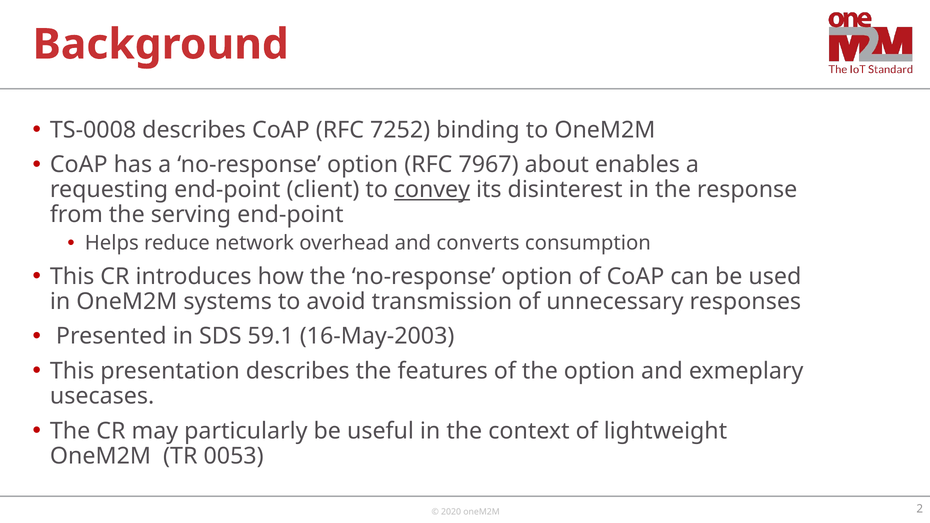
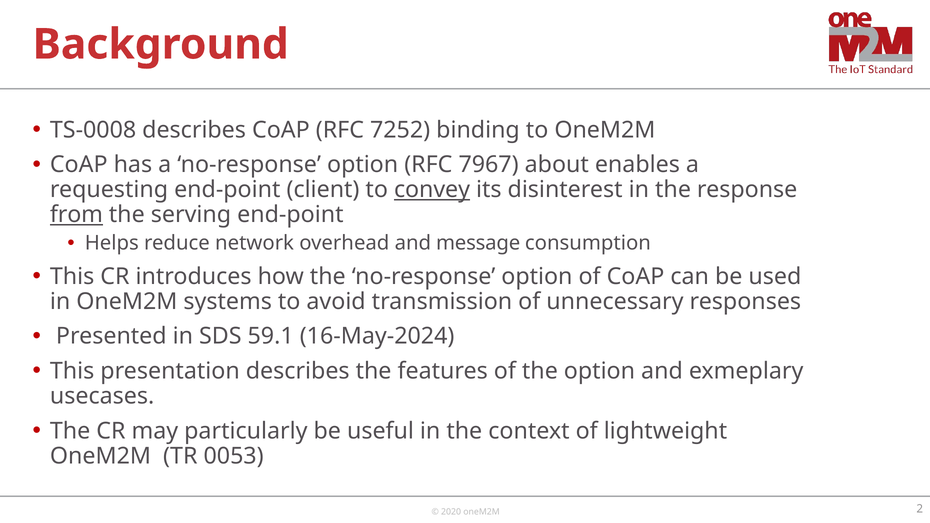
from underline: none -> present
converts: converts -> message
16-May-2003: 16-May-2003 -> 16-May-2024
